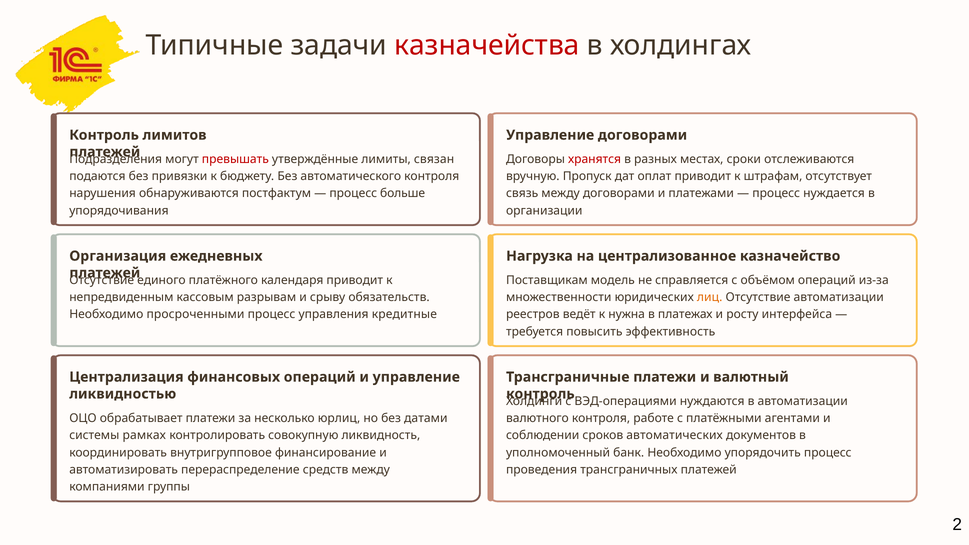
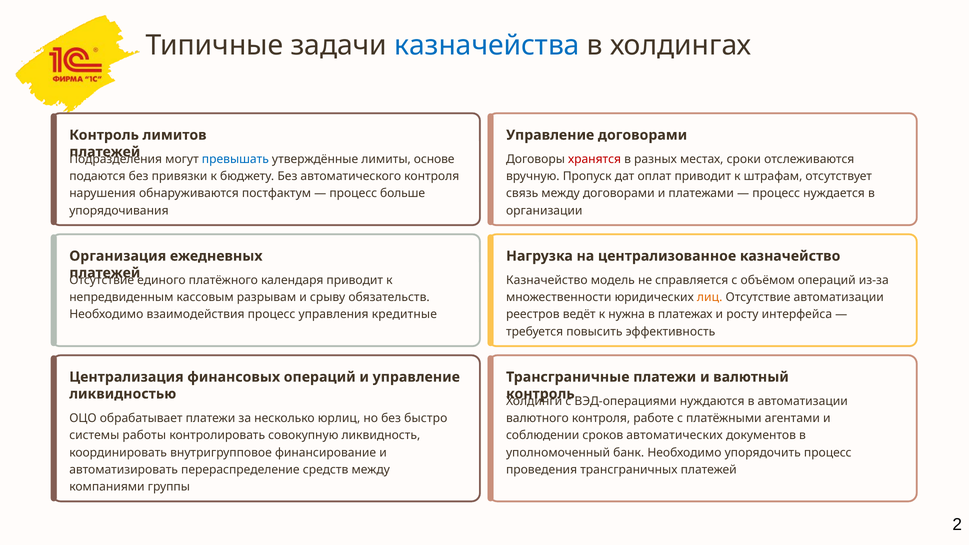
казначейства colour: red -> blue
превышать colour: red -> blue
связан: связан -> основе
Поставщикам at (547, 280): Поставщикам -> Казначейство
просроченными: просроченными -> взаимодействия
датами: датами -> быстро
рамках: рамках -> работы
